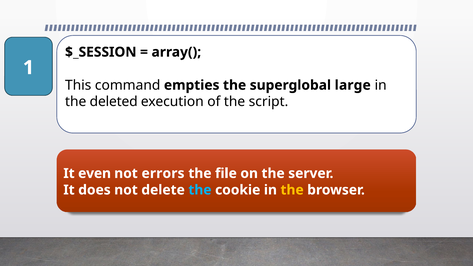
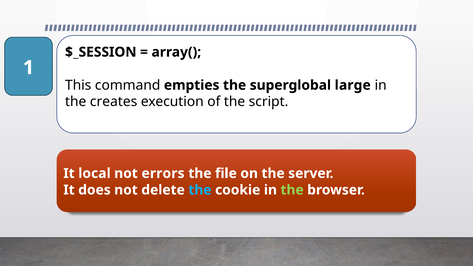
deleted: deleted -> creates
even: even -> local
the at (292, 190) colour: yellow -> light green
